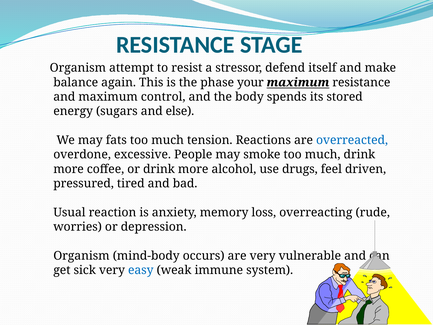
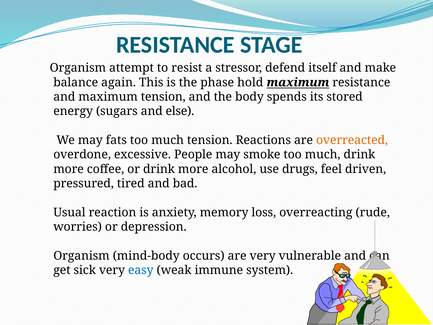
your: your -> hold
maximum control: control -> tension
overreacted colour: blue -> orange
